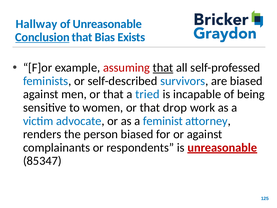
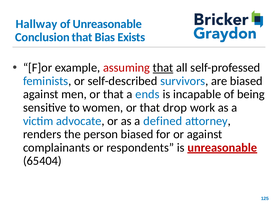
Conclusion underline: present -> none
tried: tried -> ends
feminist: feminist -> defined
85347: 85347 -> 65404
